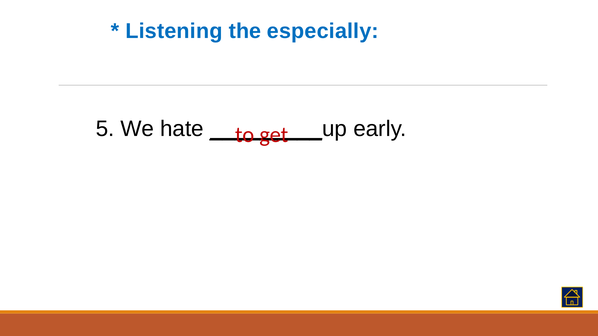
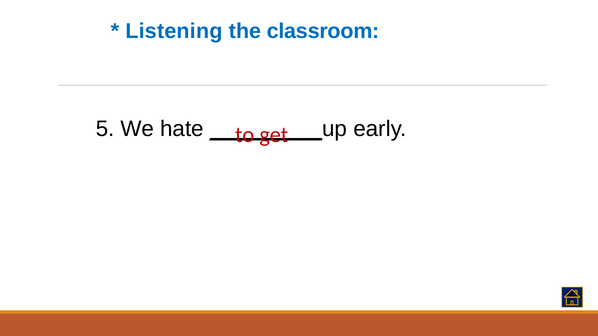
especially: especially -> classroom
